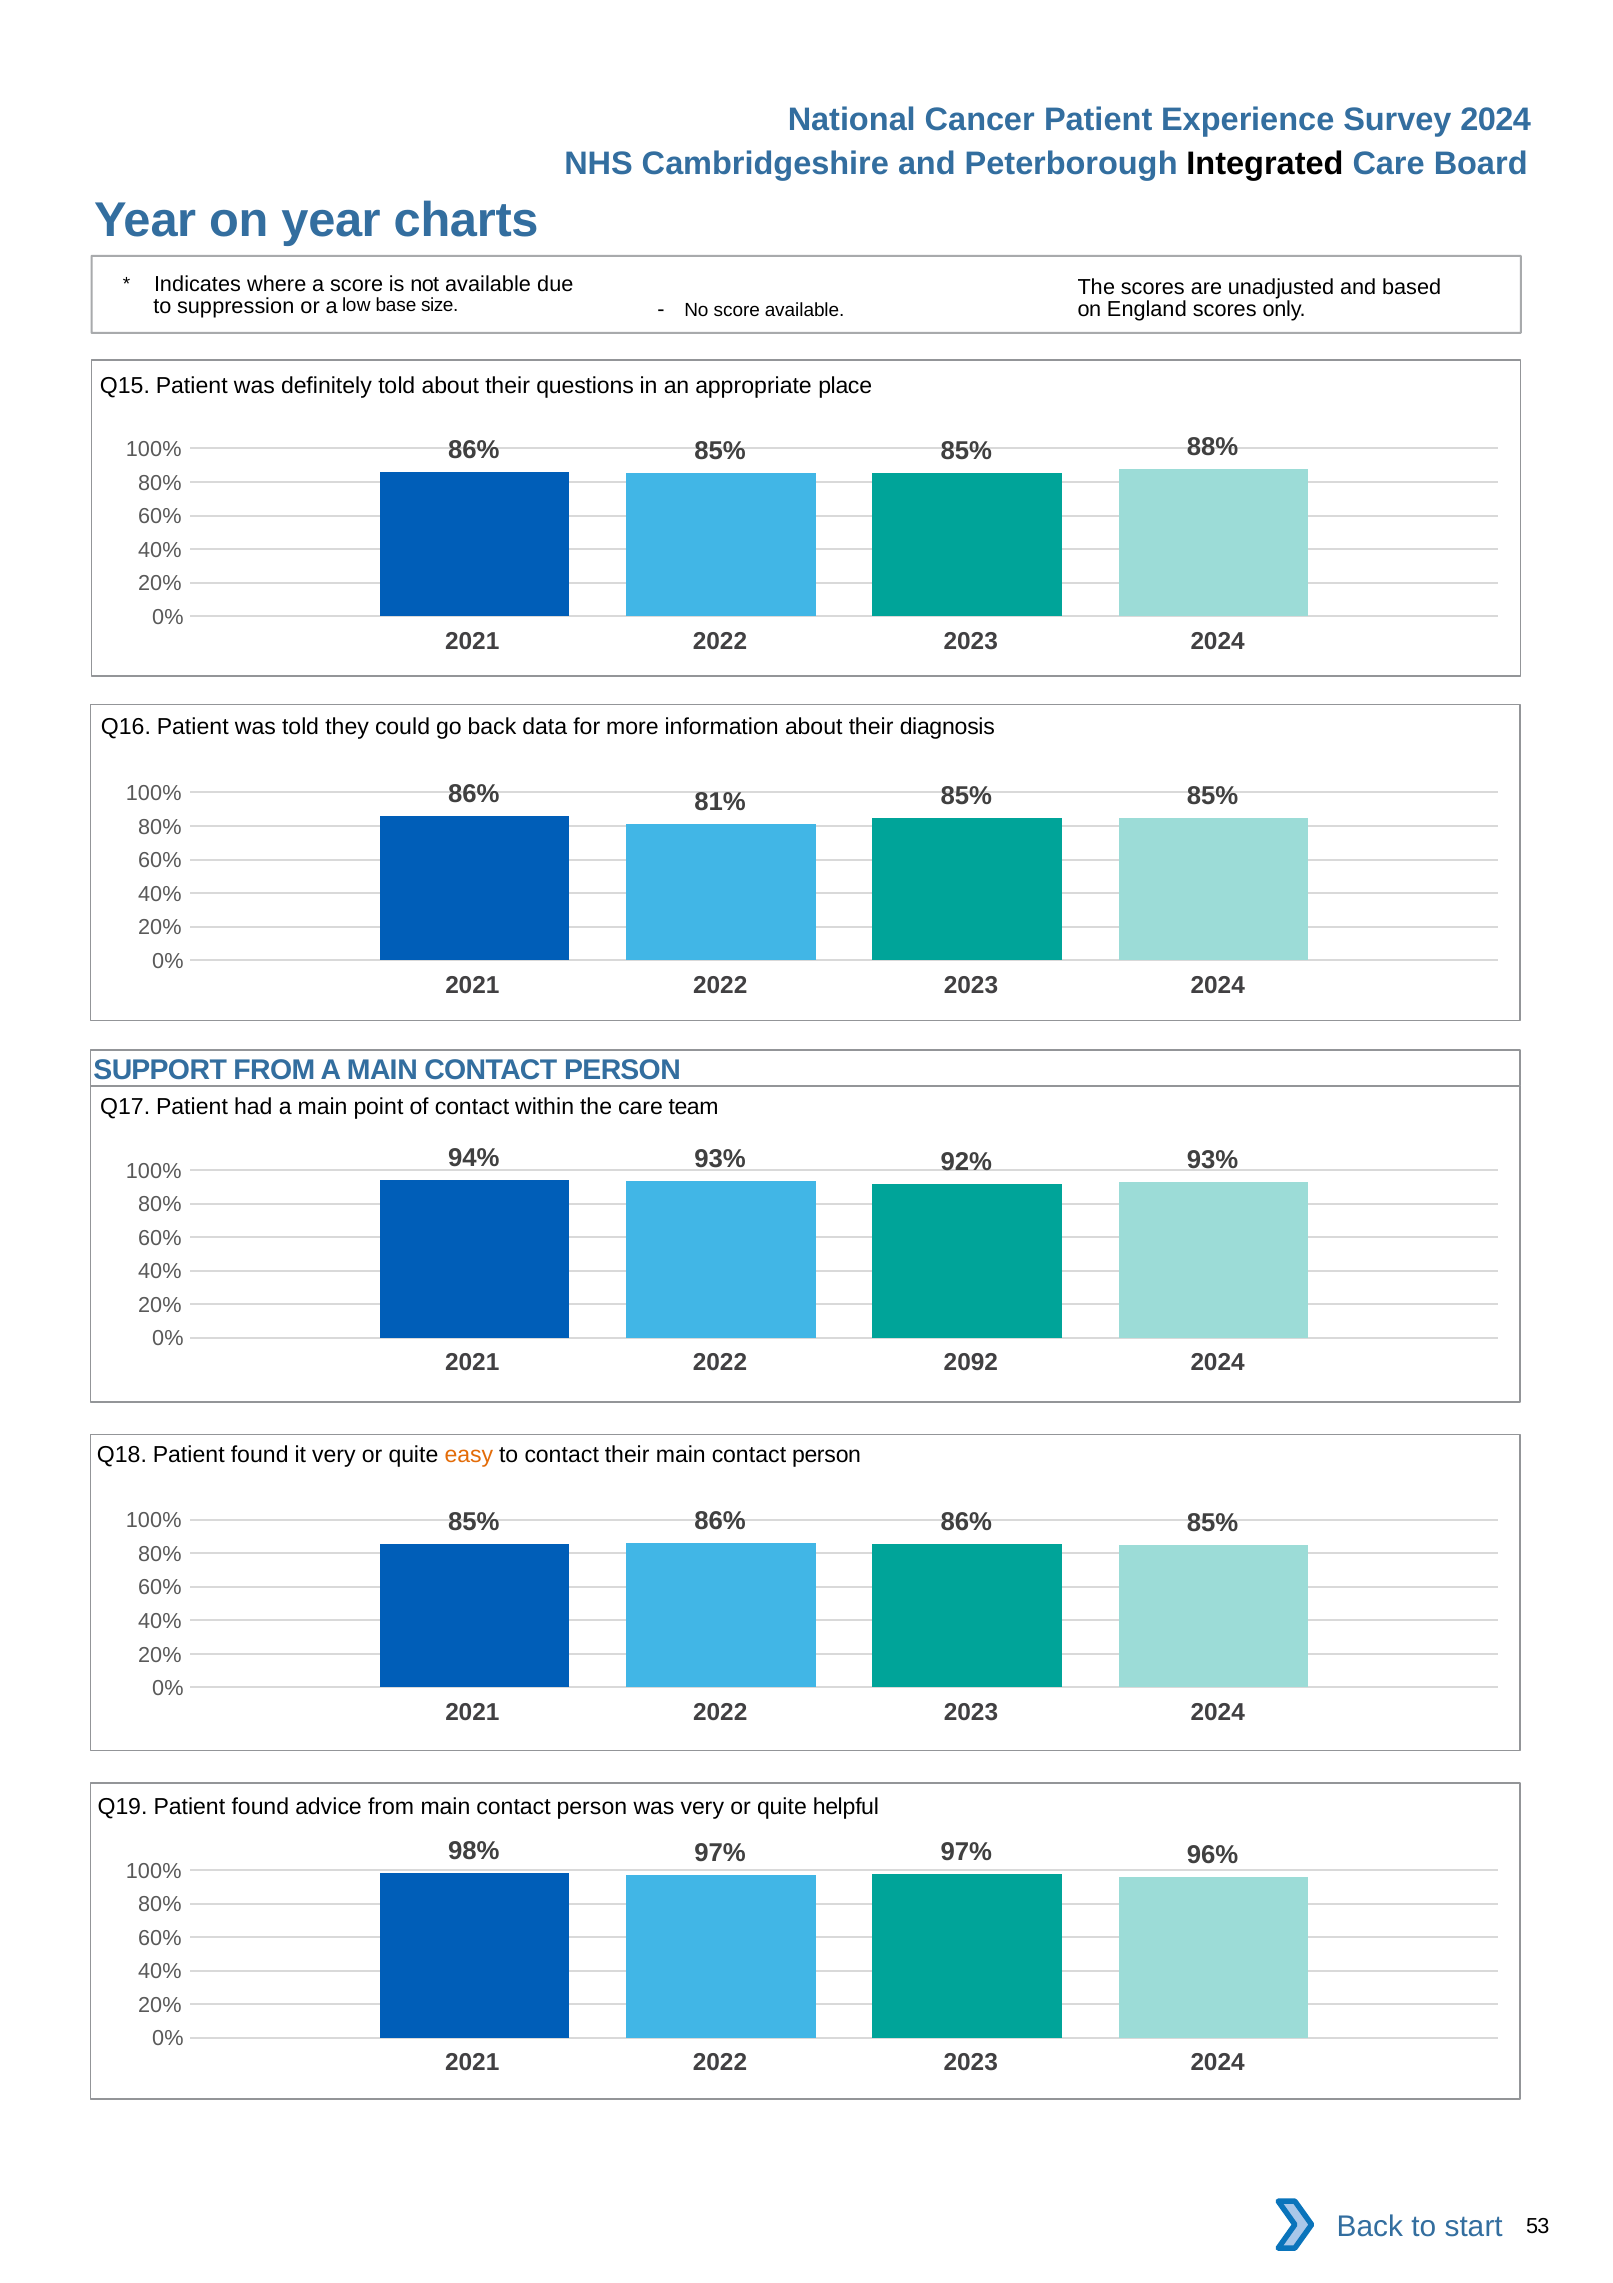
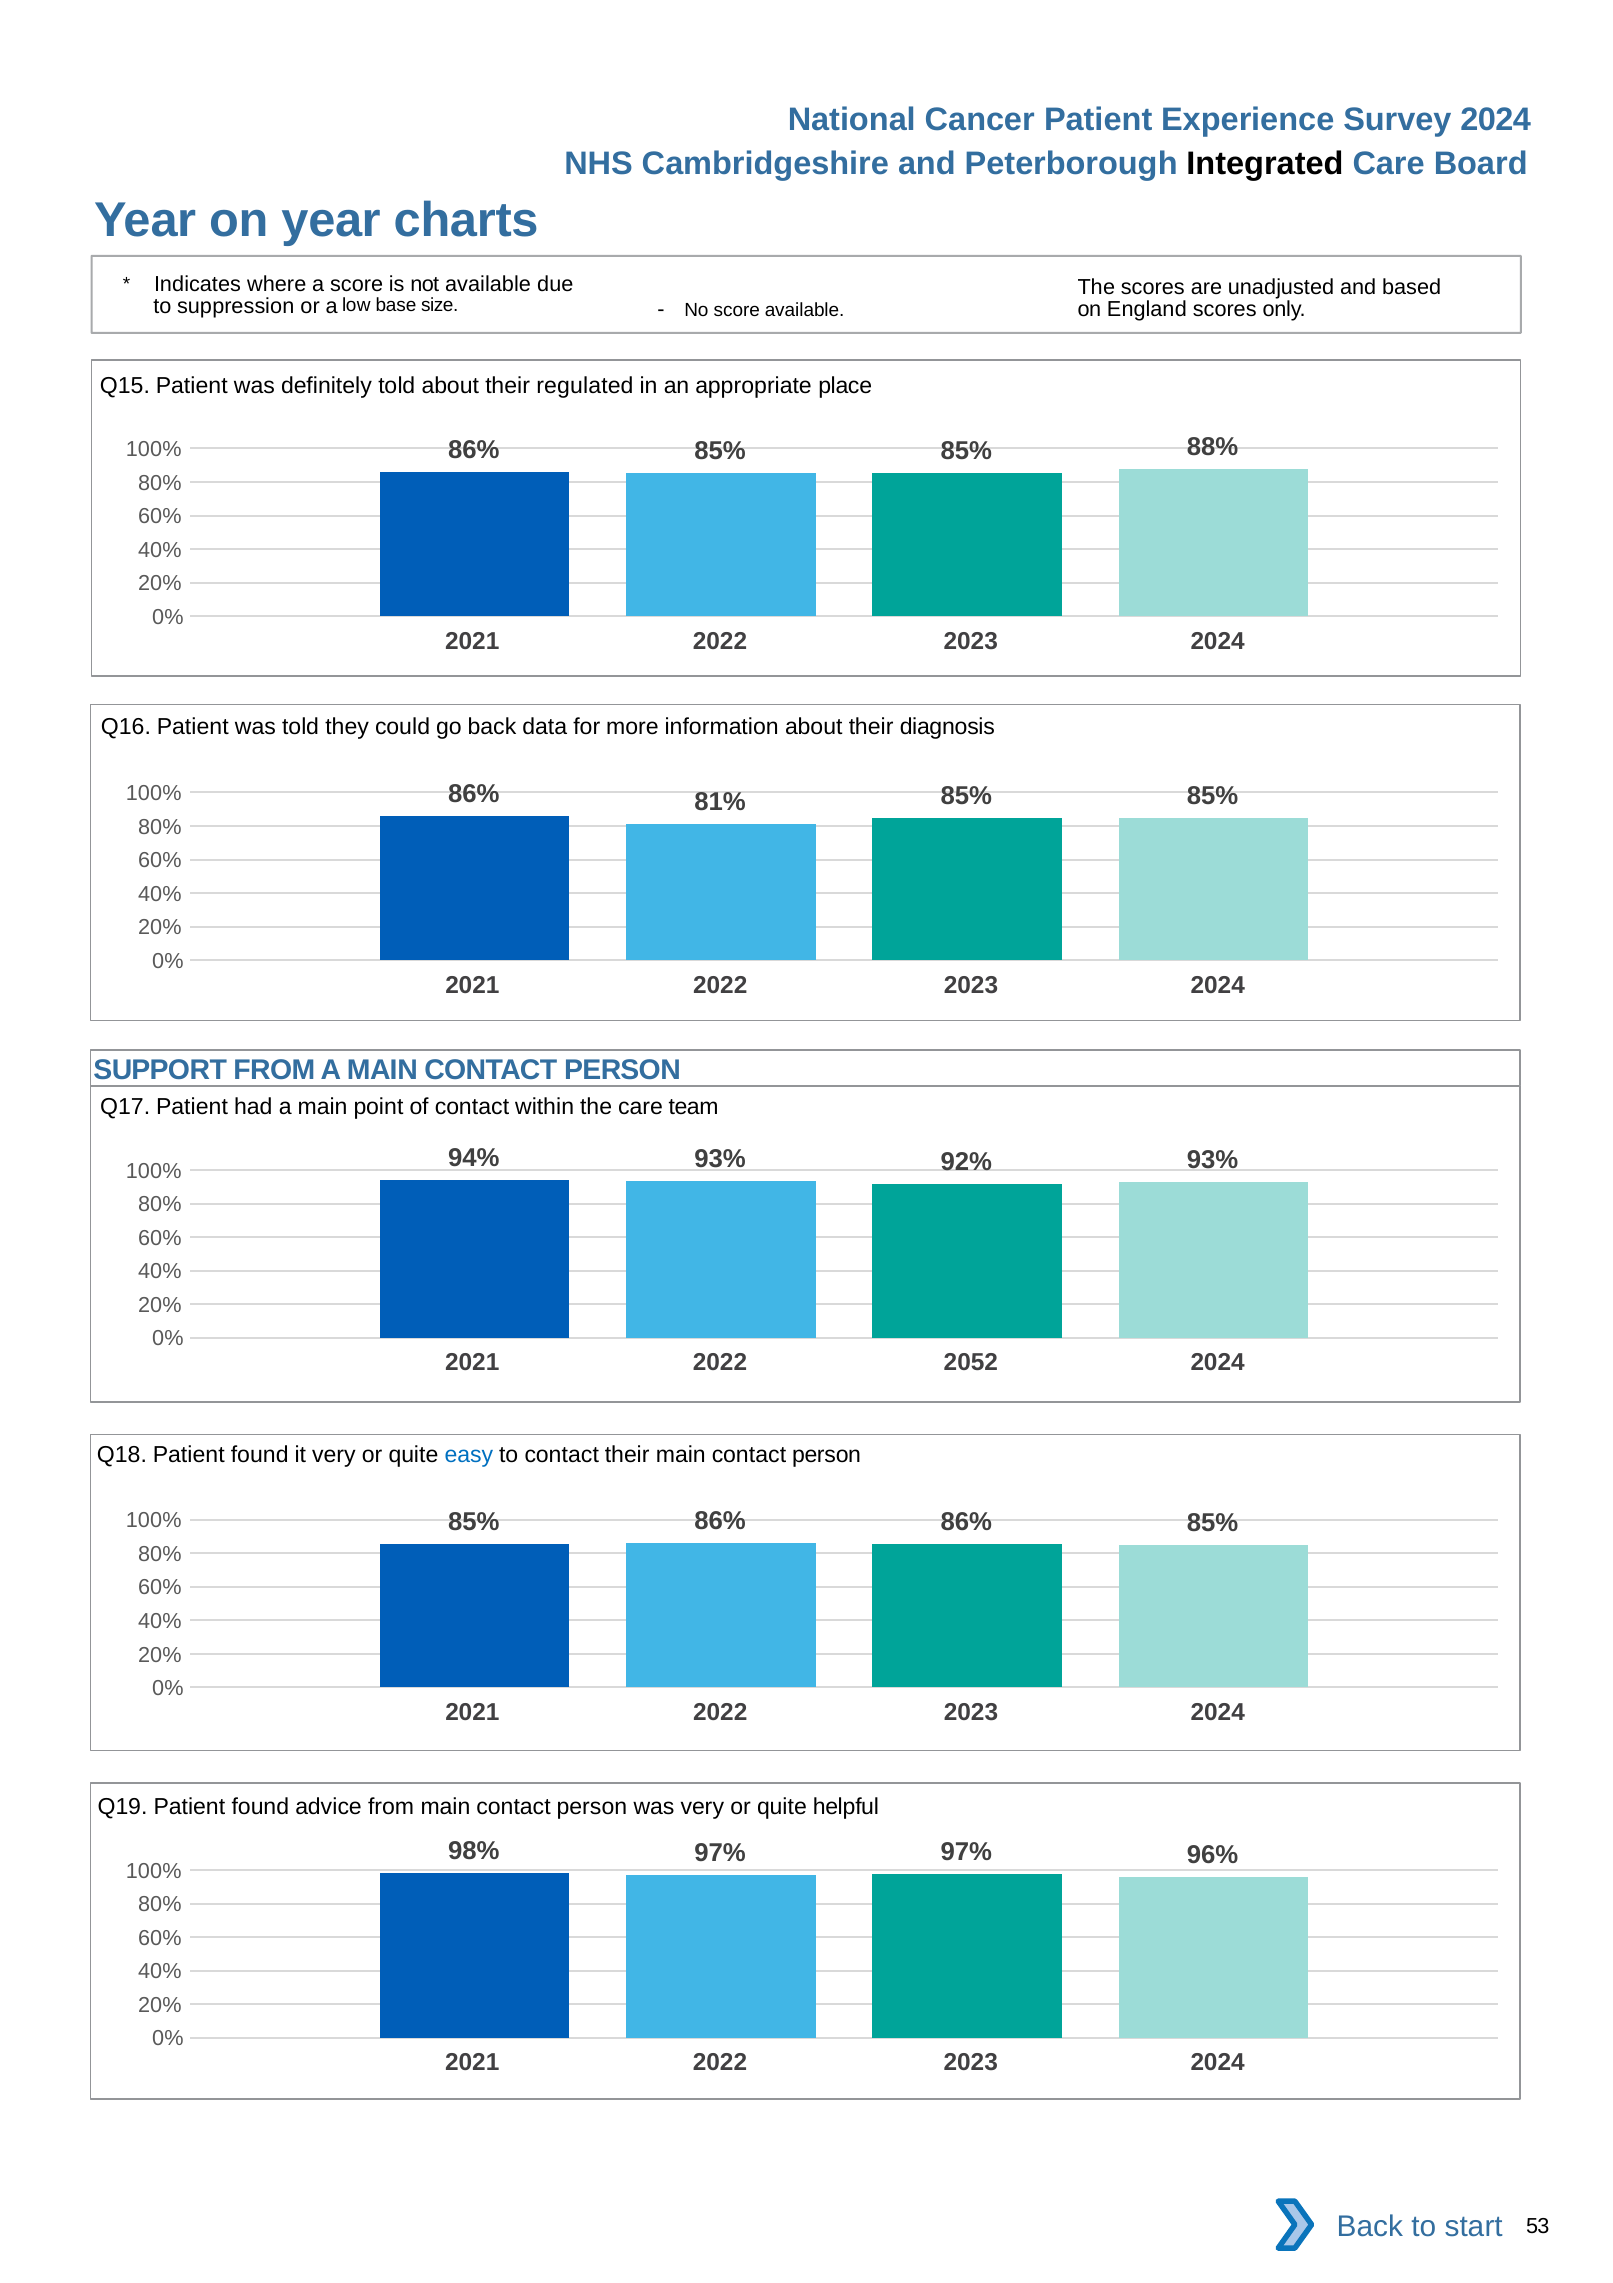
questions: questions -> regulated
2092: 2092 -> 2052
easy colour: orange -> blue
